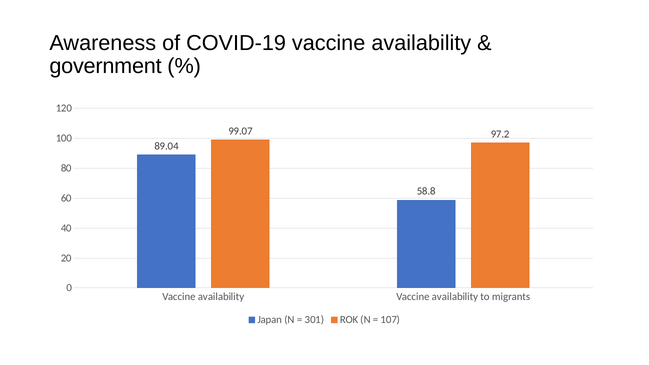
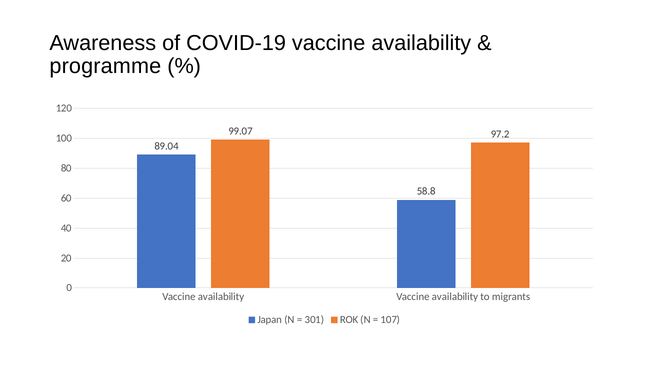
government: government -> programme
